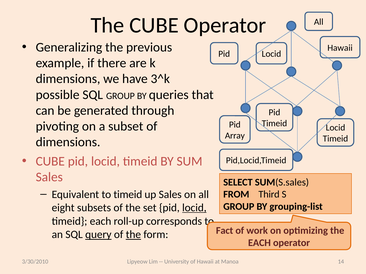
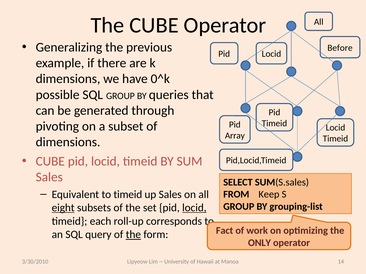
Hawaii at (340, 48): Hawaii -> Before
3^k: 3^k -> 0^k
Third: Third -> Keep
eight underline: none -> present
query underline: present -> none
EACH at (259, 243): EACH -> ONLY
